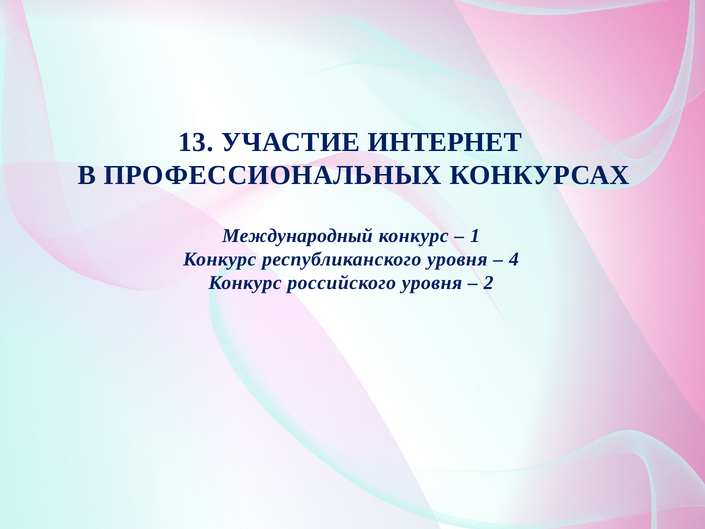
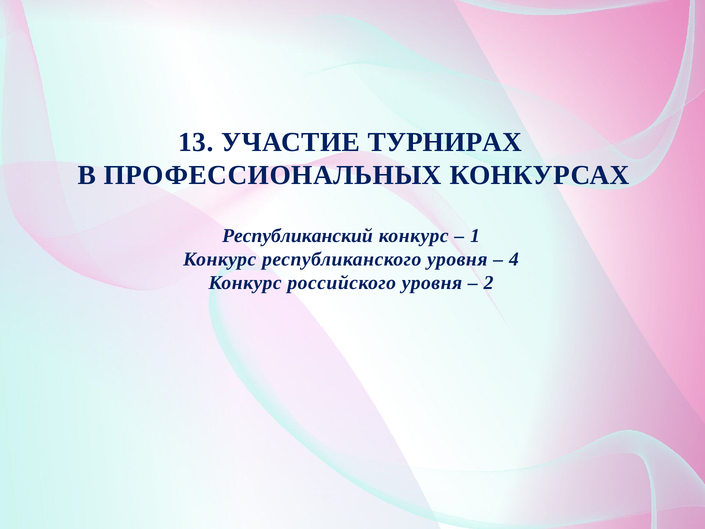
ИНТЕРНЕТ: ИНТЕРНЕТ -> ТУРНИРАХ
Международный: Международный -> Республиканский
